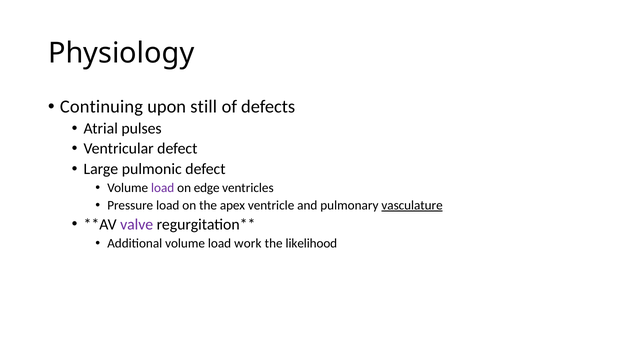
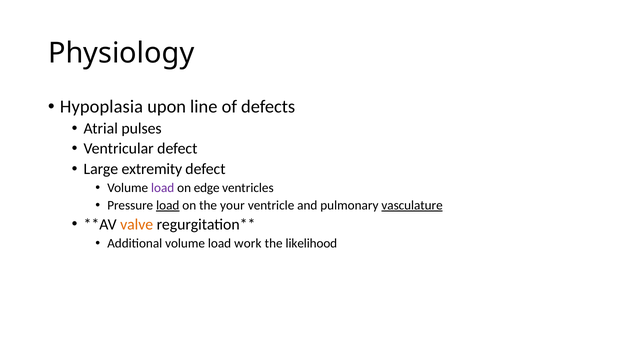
Continuing: Continuing -> Hypoplasia
still: still -> line
pulmonic: pulmonic -> extremity
load at (168, 205) underline: none -> present
apex: apex -> your
valve colour: purple -> orange
